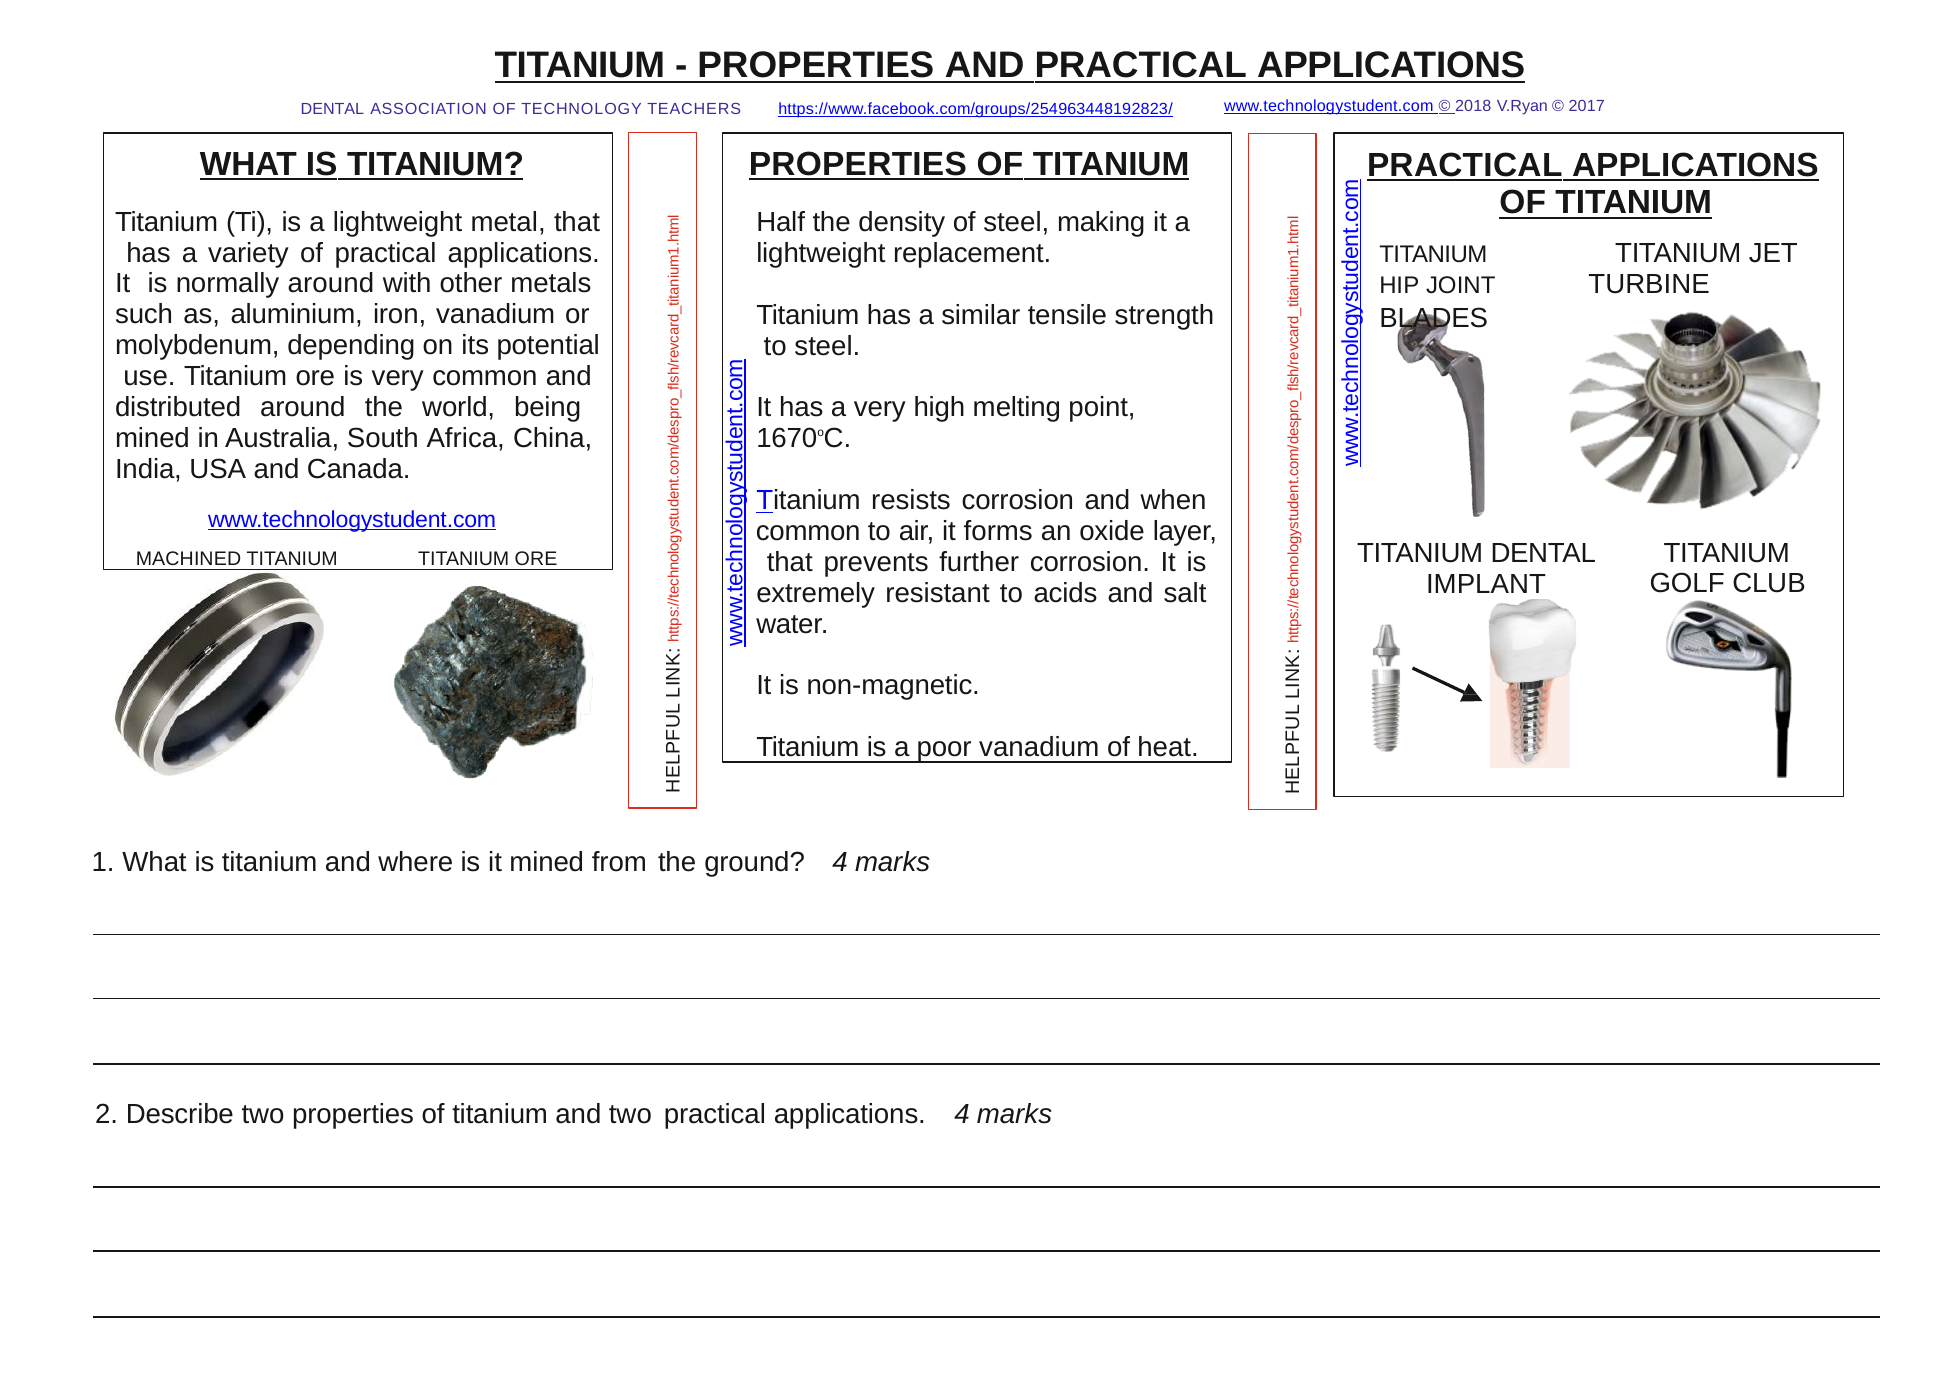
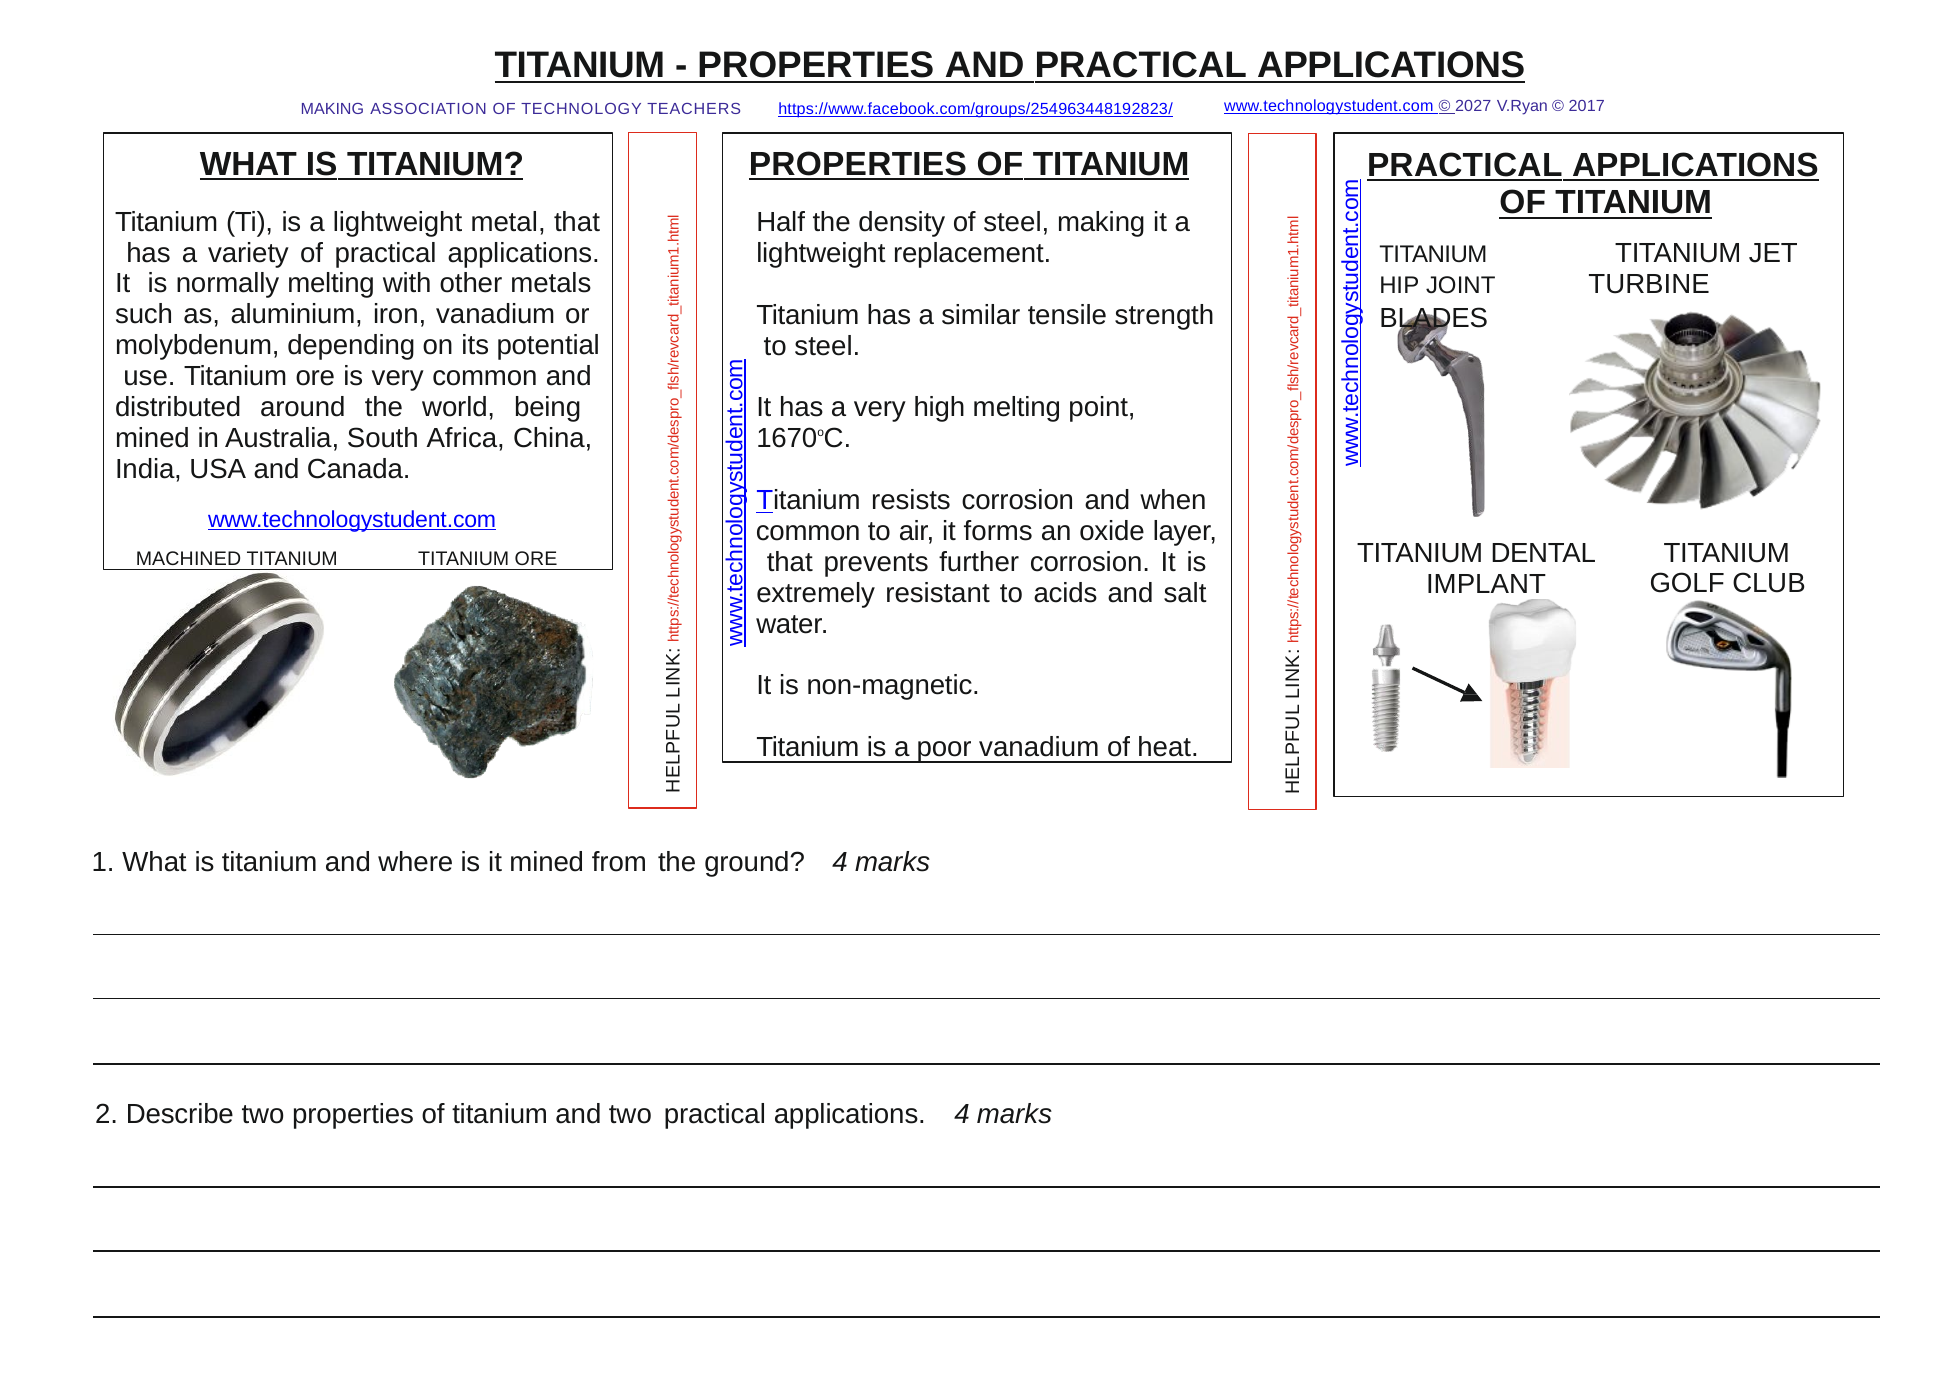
2018: 2018 -> 2027
DENTAL at (332, 110): DENTAL -> MAKING
normally around: around -> melting
